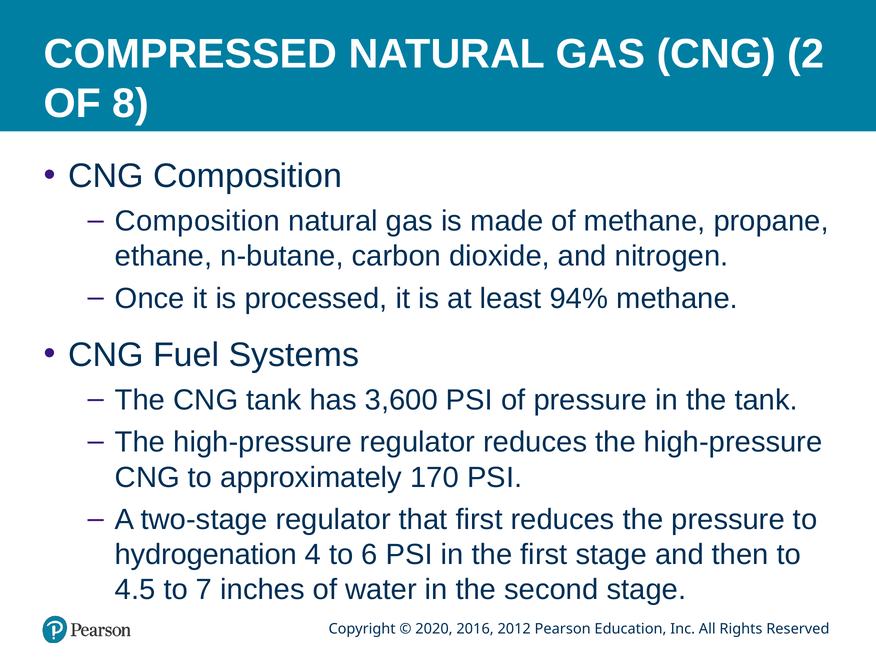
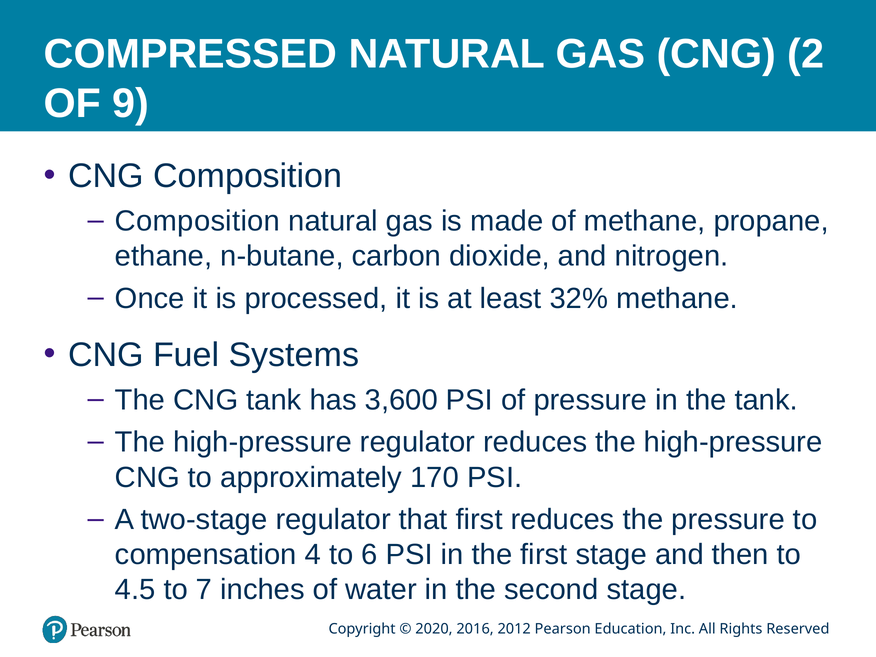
8: 8 -> 9
94%: 94% -> 32%
hydrogenation: hydrogenation -> compensation
